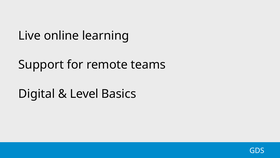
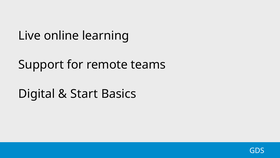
Level: Level -> Start
